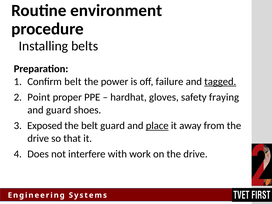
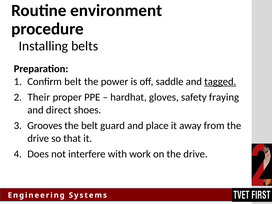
failure: failure -> saddle
Point: Point -> Their
and guard: guard -> direct
Exposed: Exposed -> Grooves
place underline: present -> none
